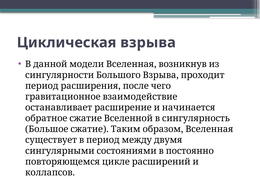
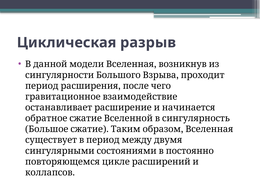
взрыва: взрыва -> разрыв
